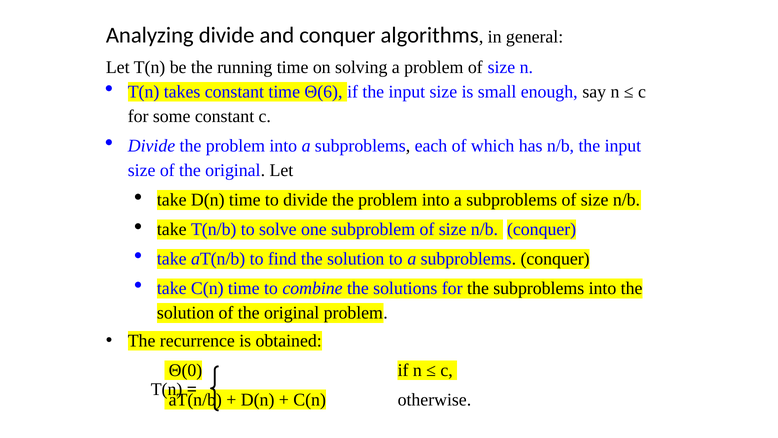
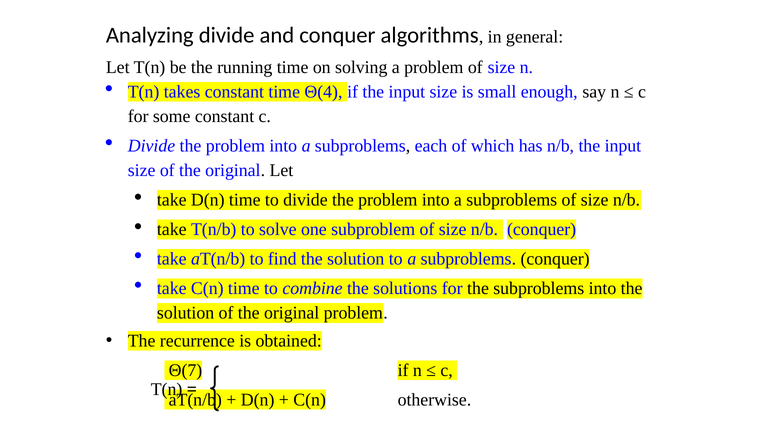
Θ(6: Θ(6 -> Θ(4
Θ(0: Θ(0 -> Θ(7
